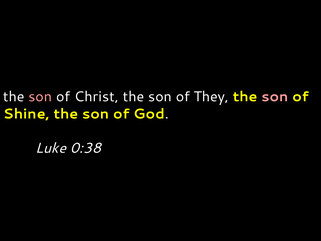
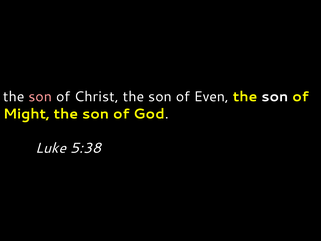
They: They -> Even
son at (275, 97) colour: pink -> white
Shine: Shine -> Might
0:38: 0:38 -> 5:38
